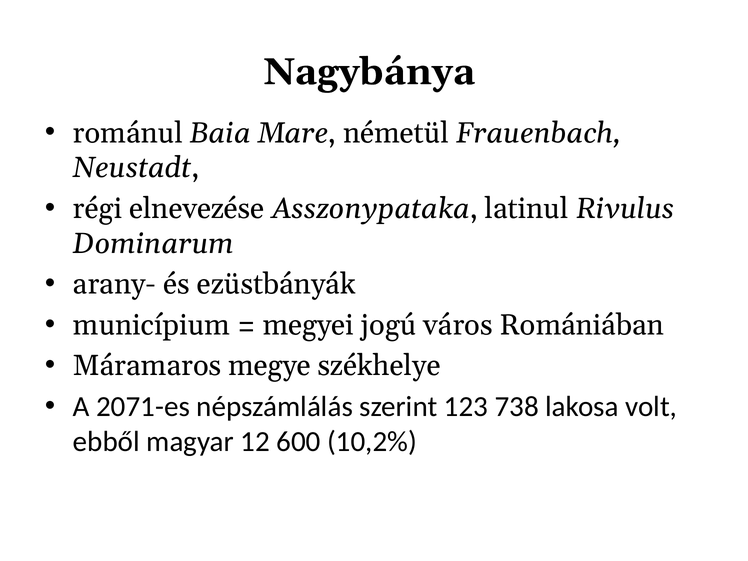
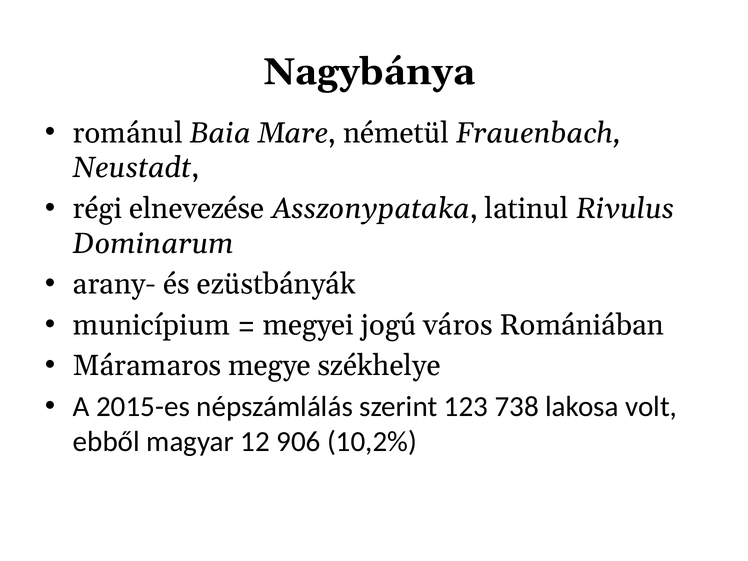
2071-es: 2071-es -> 2015-es
600: 600 -> 906
